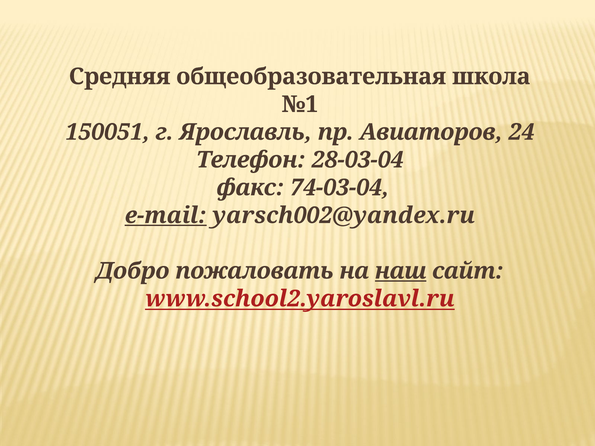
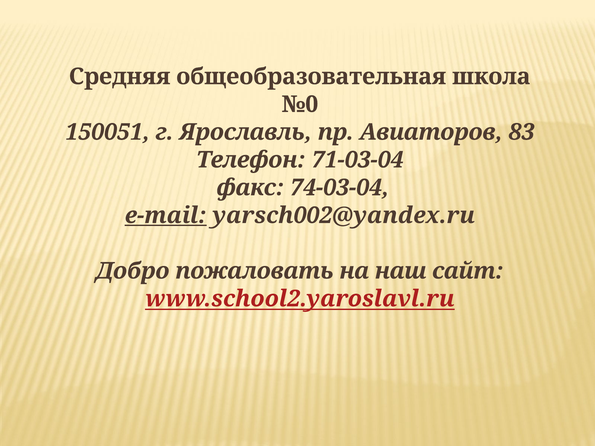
№1: №1 -> №0
24: 24 -> 83
28-03-04: 28-03-04 -> 71-03-04
наш underline: present -> none
